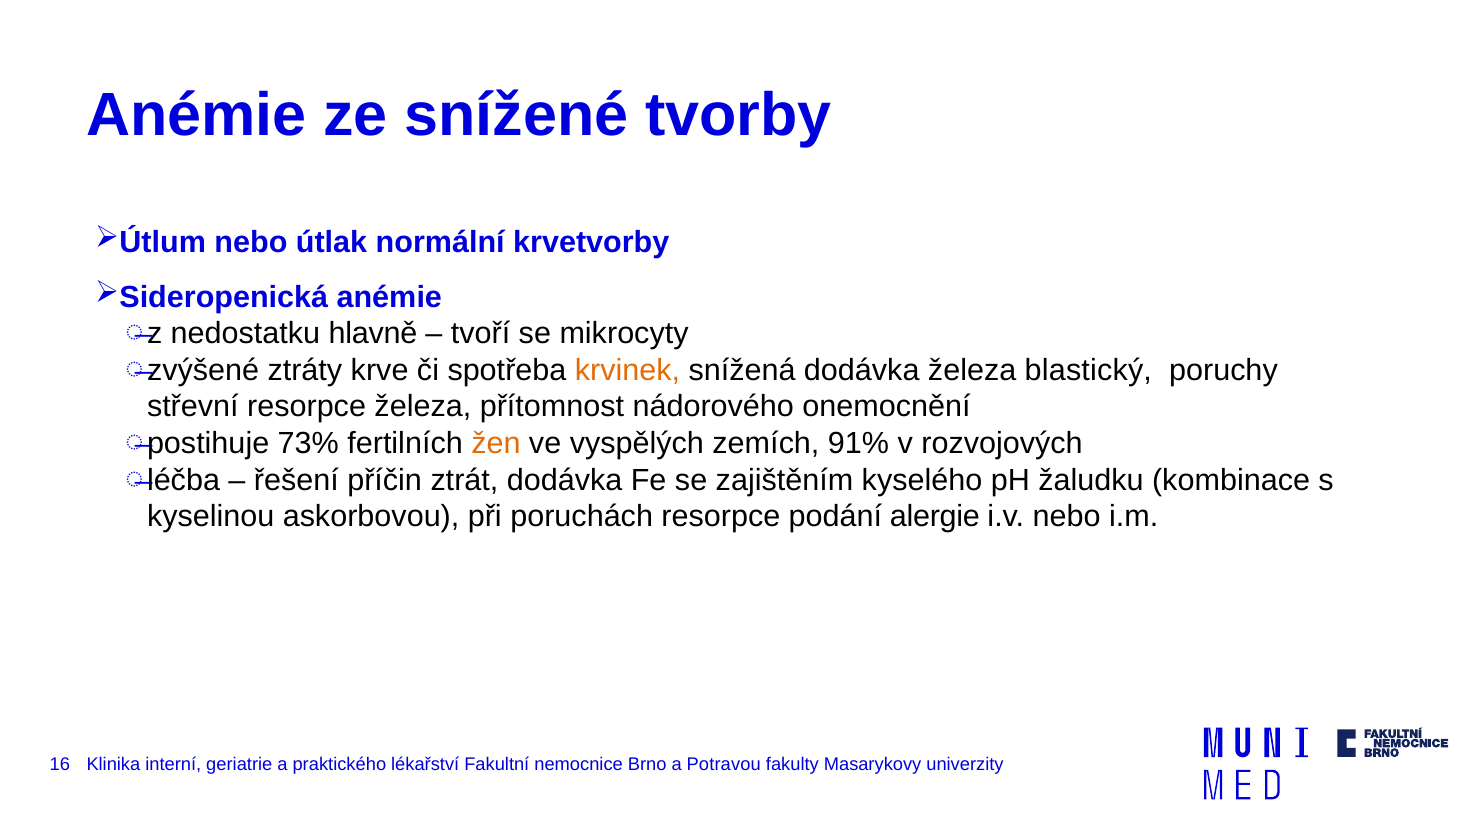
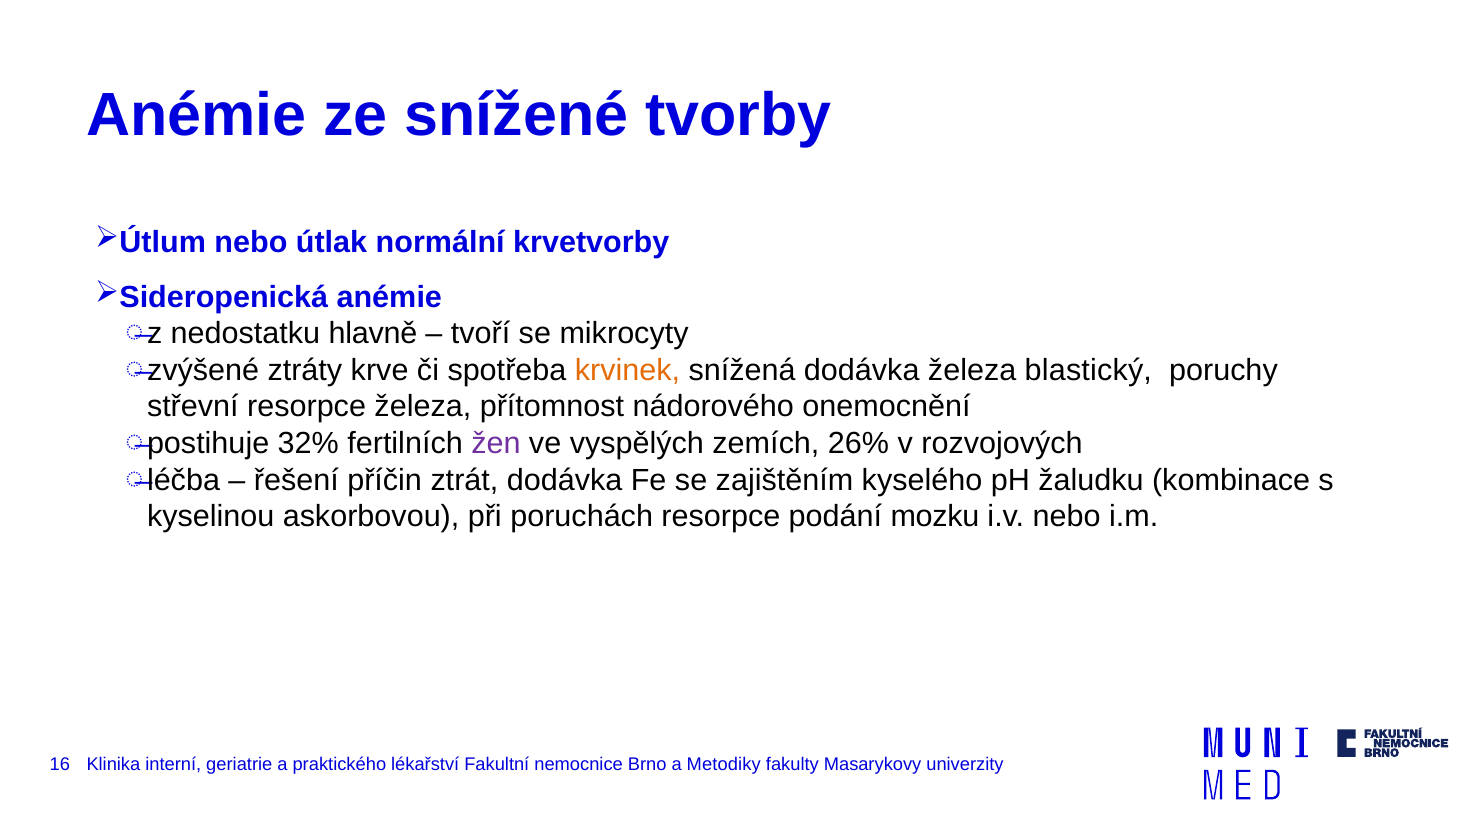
73%: 73% -> 32%
žen colour: orange -> purple
91%: 91% -> 26%
alergie: alergie -> mozku
Potravou: Potravou -> Metodiky
